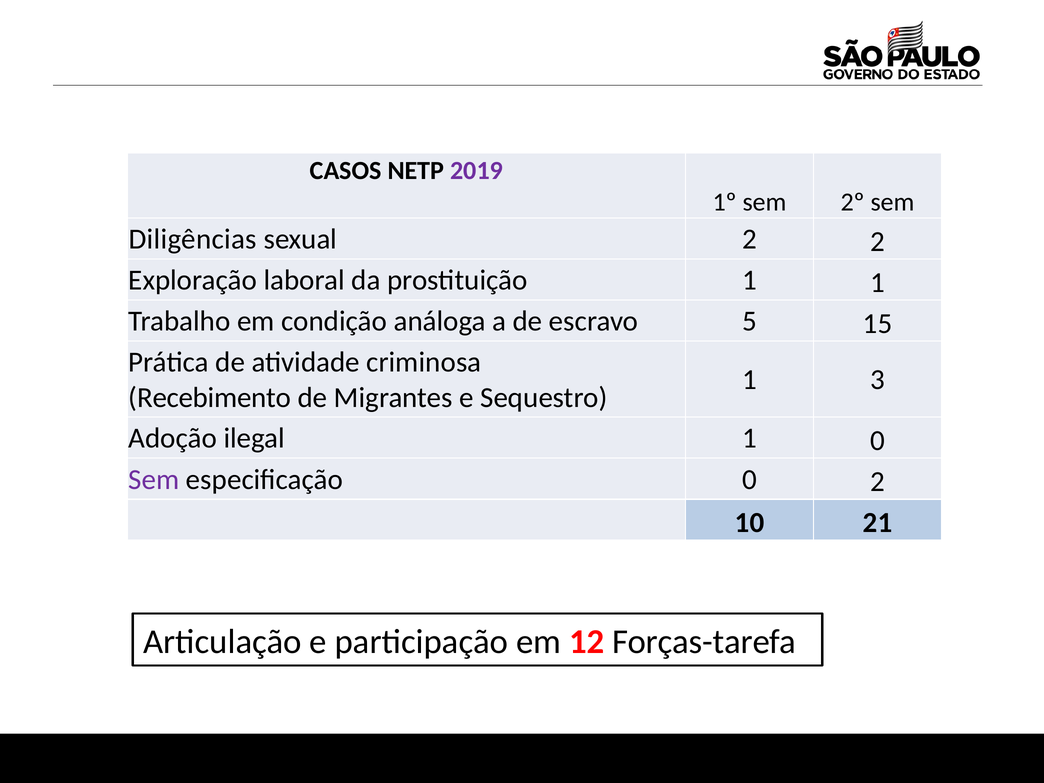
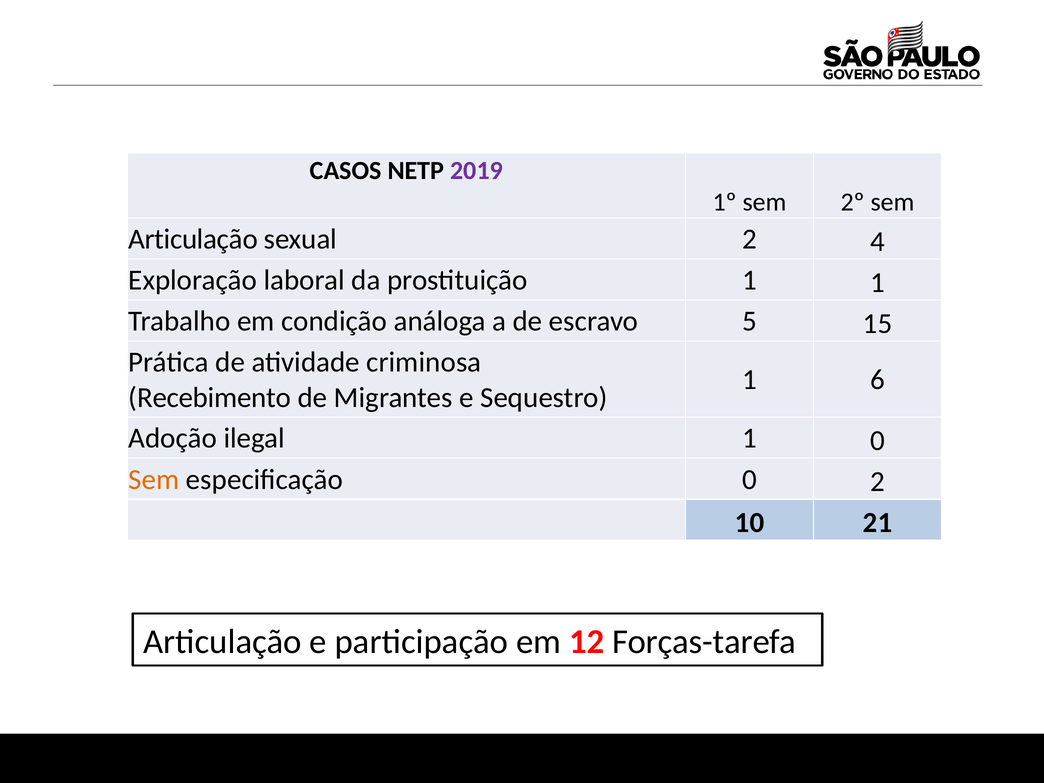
Diligências at (193, 239): Diligências -> Articulação
2 2: 2 -> 4
3: 3 -> 6
Sem at (154, 479) colour: purple -> orange
